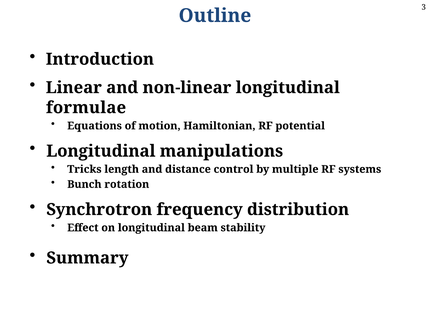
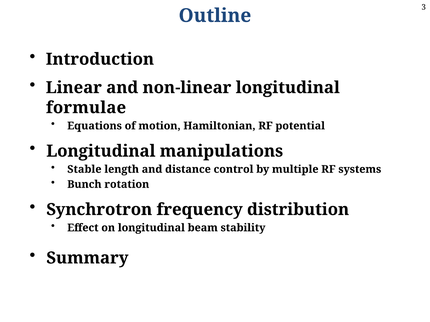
Tricks: Tricks -> Stable
